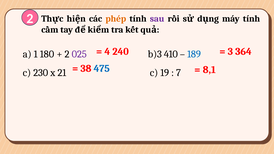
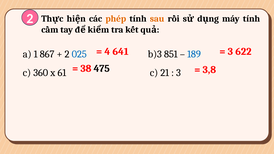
sau colour: purple -> orange
240: 240 -> 641
364: 364 -> 622
180: 180 -> 867
025 colour: purple -> blue
410: 410 -> 851
475 colour: blue -> black
8,1: 8,1 -> 3,8
230: 230 -> 360
21: 21 -> 61
19: 19 -> 21
7 at (179, 73): 7 -> 3
